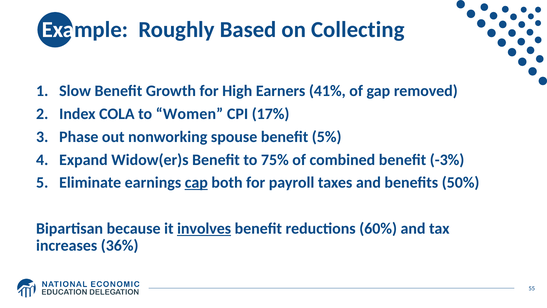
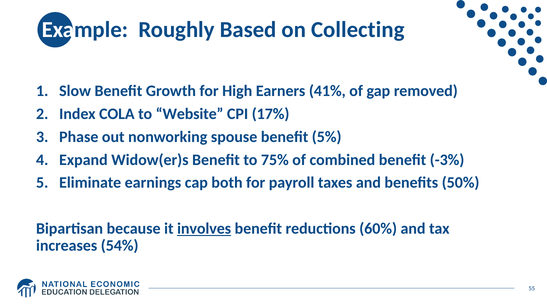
Women: Women -> Website
cap underline: present -> none
36%: 36% -> 54%
